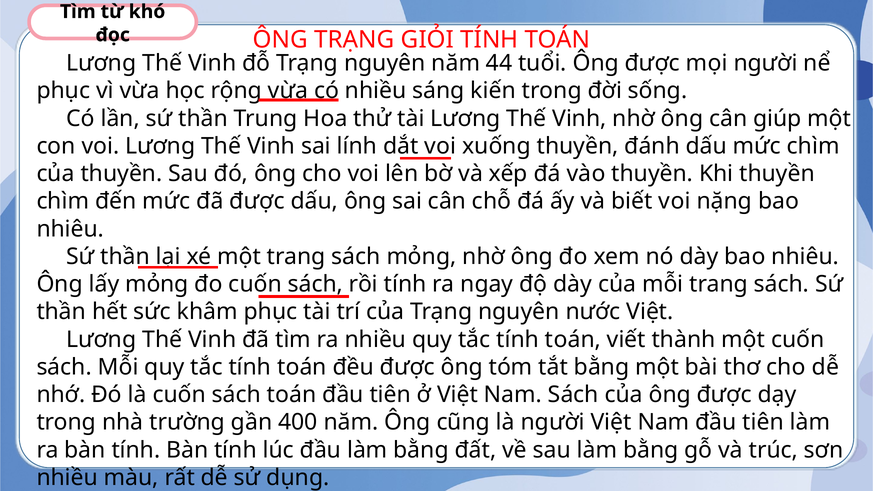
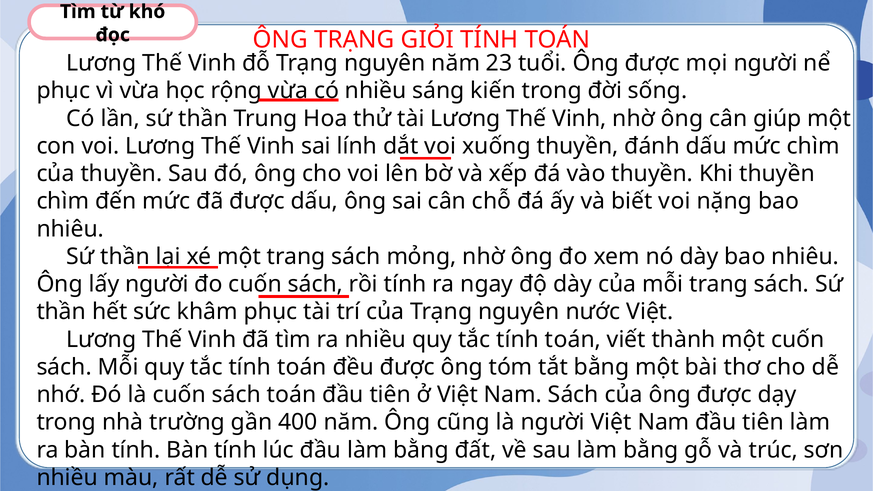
44: 44 -> 23
lấy mỏng: mỏng -> người
